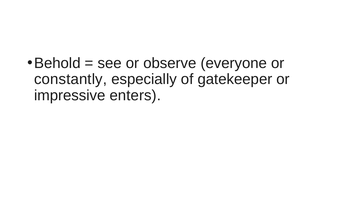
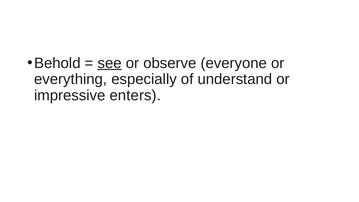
see underline: none -> present
constantly: constantly -> everything
gatekeeper: gatekeeper -> understand
